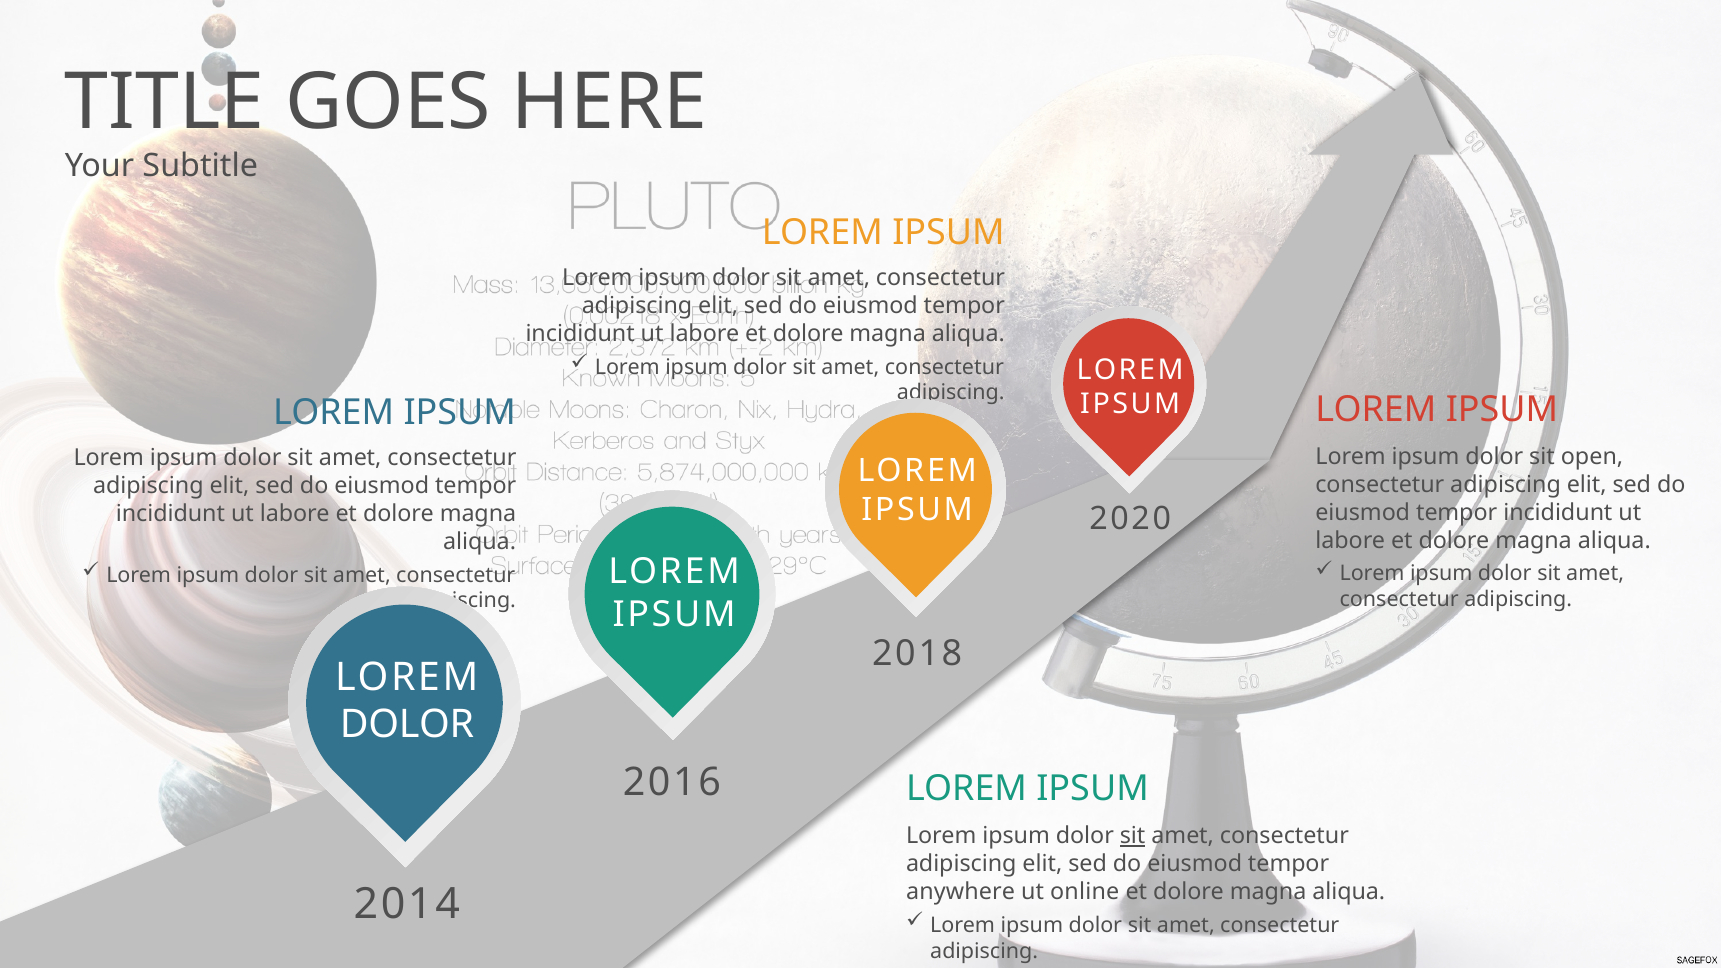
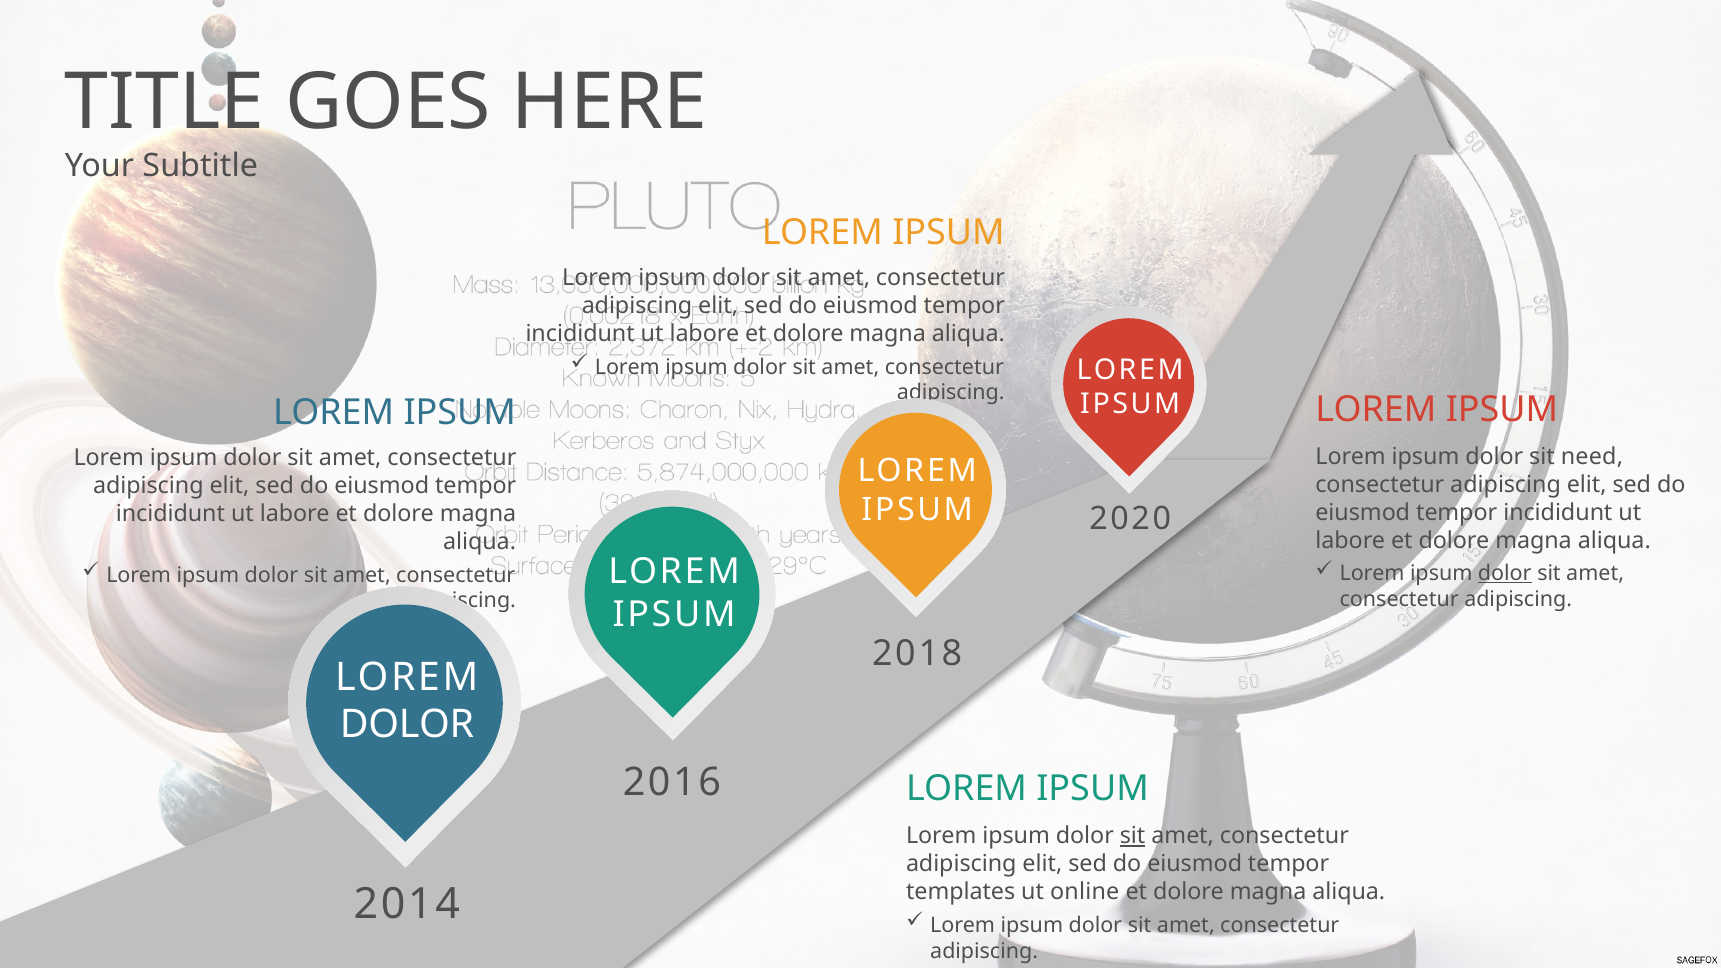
open: open -> need
dolor at (1505, 574) underline: none -> present
anywhere: anywhere -> templates
